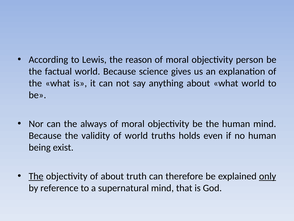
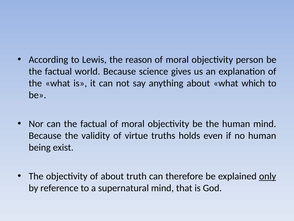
what world: world -> which
can the always: always -> factual
of world: world -> virtue
The at (36, 176) underline: present -> none
